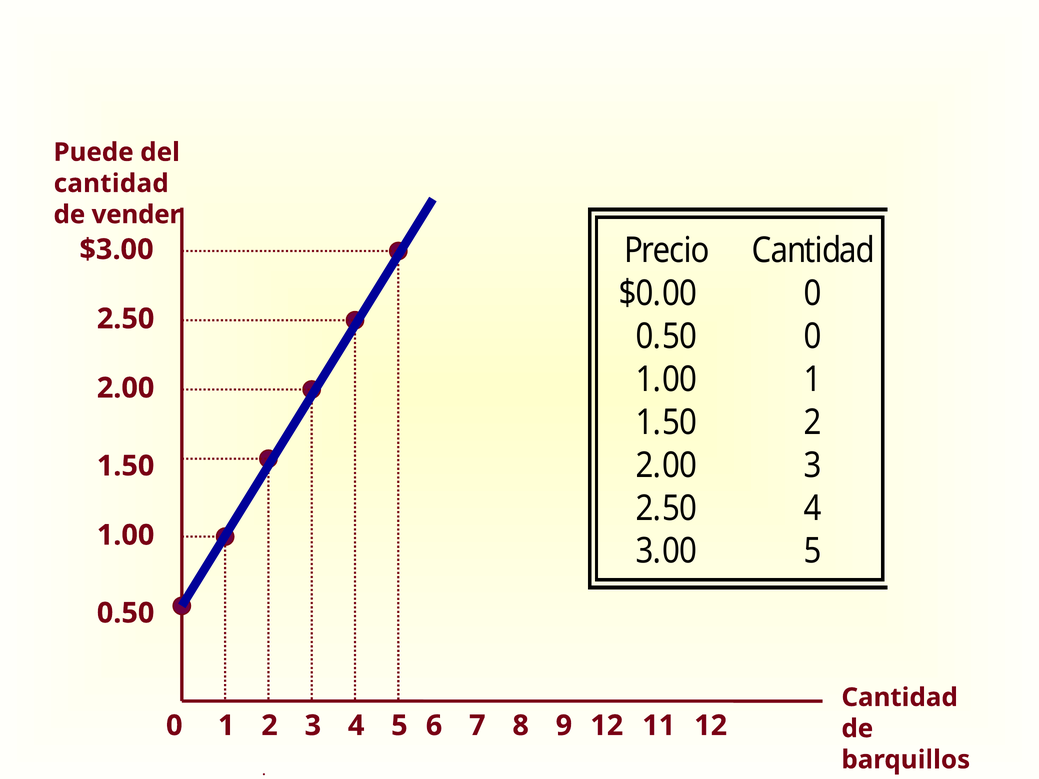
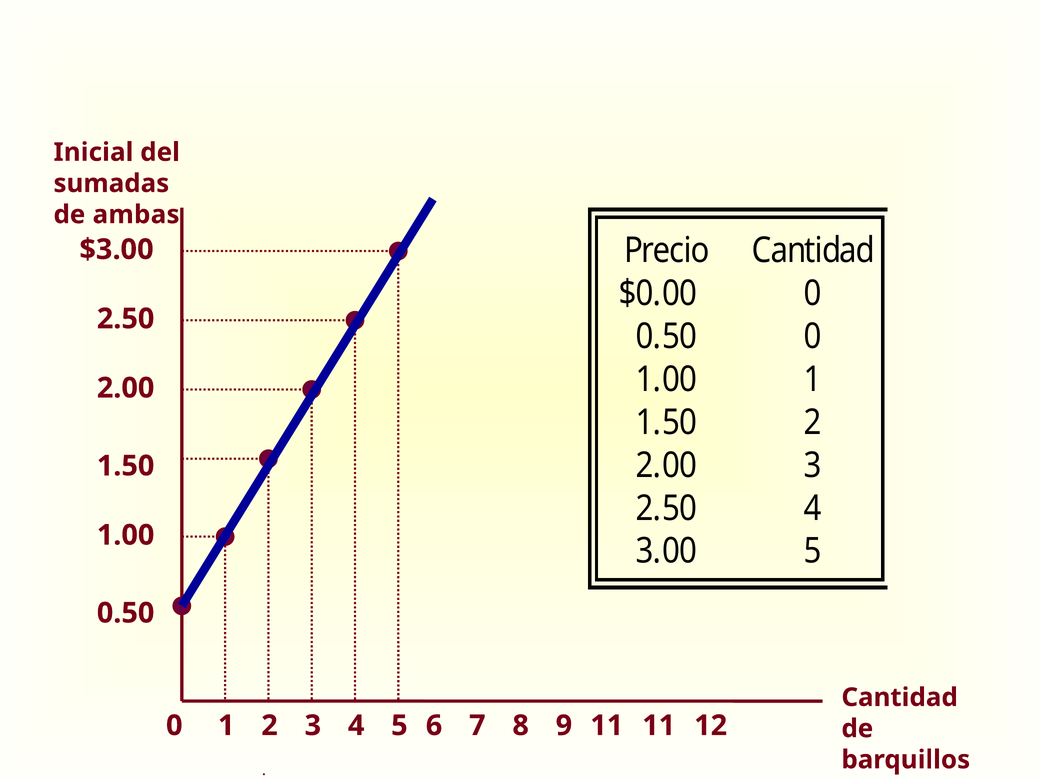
Puede: Puede -> Inicial
cantidad at (111, 184): cantidad -> sumadas
vender: vender -> ambas
9 12: 12 -> 11
